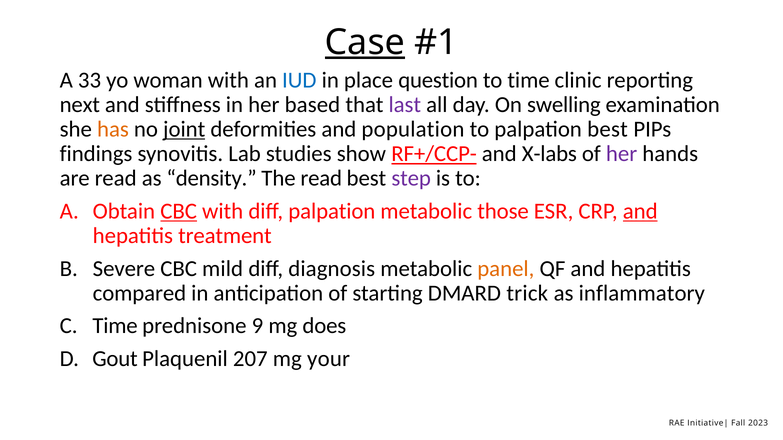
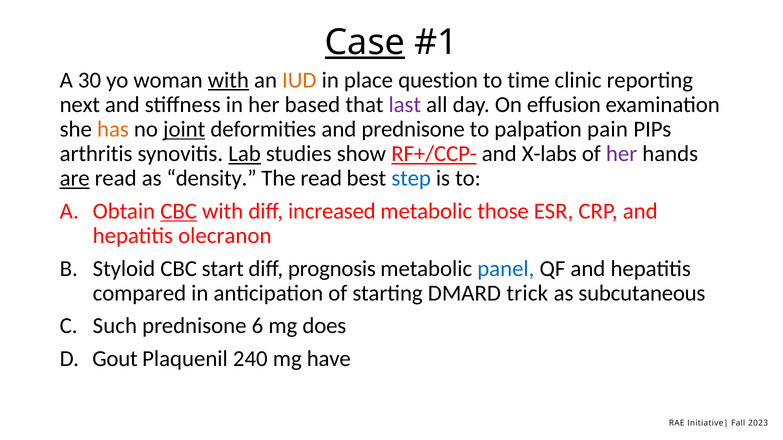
33: 33 -> 30
with at (228, 80) underline: none -> present
IUD colour: blue -> orange
swelling: swelling -> effusion
and population: population -> prednisone
palpation best: best -> pain
findings: findings -> arthritis
Lab underline: none -> present
are underline: none -> present
step colour: purple -> blue
diff palpation: palpation -> increased
and at (640, 211) underline: present -> none
treatment: treatment -> olecranon
Severe: Severe -> Styloid
mild: mild -> start
diagnosis: diagnosis -> prognosis
panel colour: orange -> blue
inflammatory: inflammatory -> subcutaneous
Time at (115, 326): Time -> Such
9: 9 -> 6
207: 207 -> 240
your: your -> have
